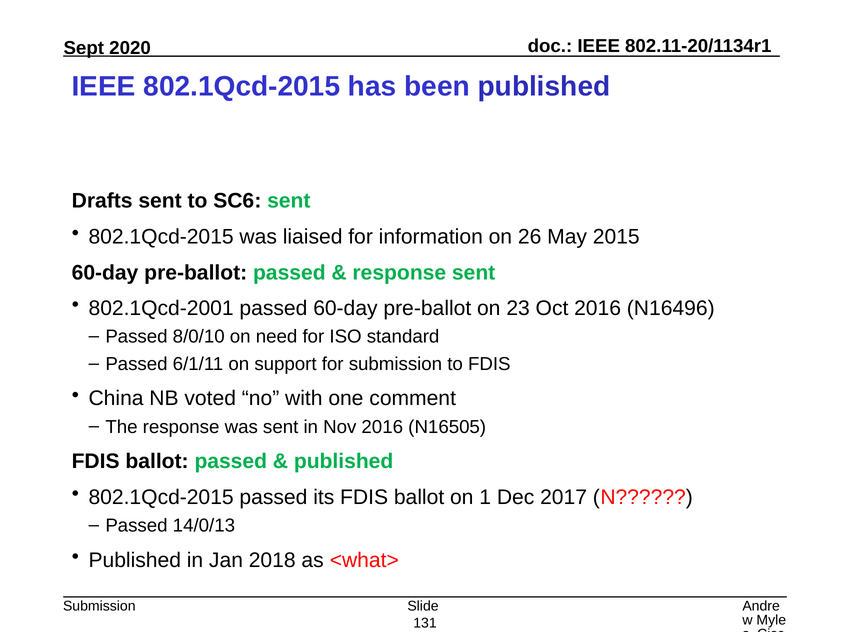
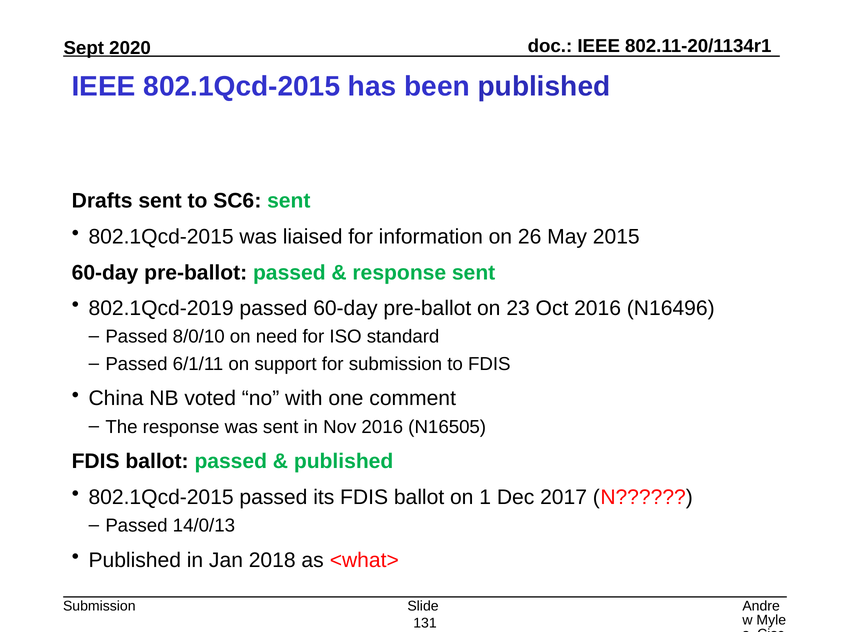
802.1Qcd-2001: 802.1Qcd-2001 -> 802.1Qcd-2019
